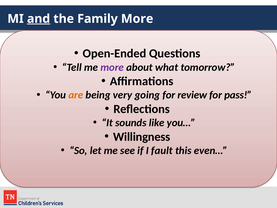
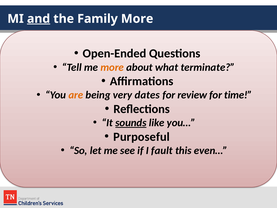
more at (112, 67) colour: purple -> orange
tomorrow: tomorrow -> terminate
going: going -> dates
pass: pass -> time
sounds underline: none -> present
Willingness: Willingness -> Purposeful
